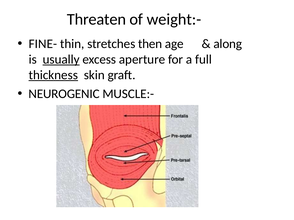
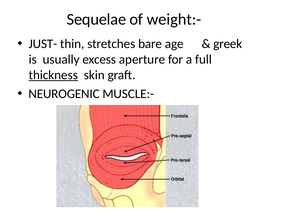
Threaten: Threaten -> Sequelae
FINE-: FINE- -> JUST-
then: then -> bare
along: along -> greek
usually underline: present -> none
